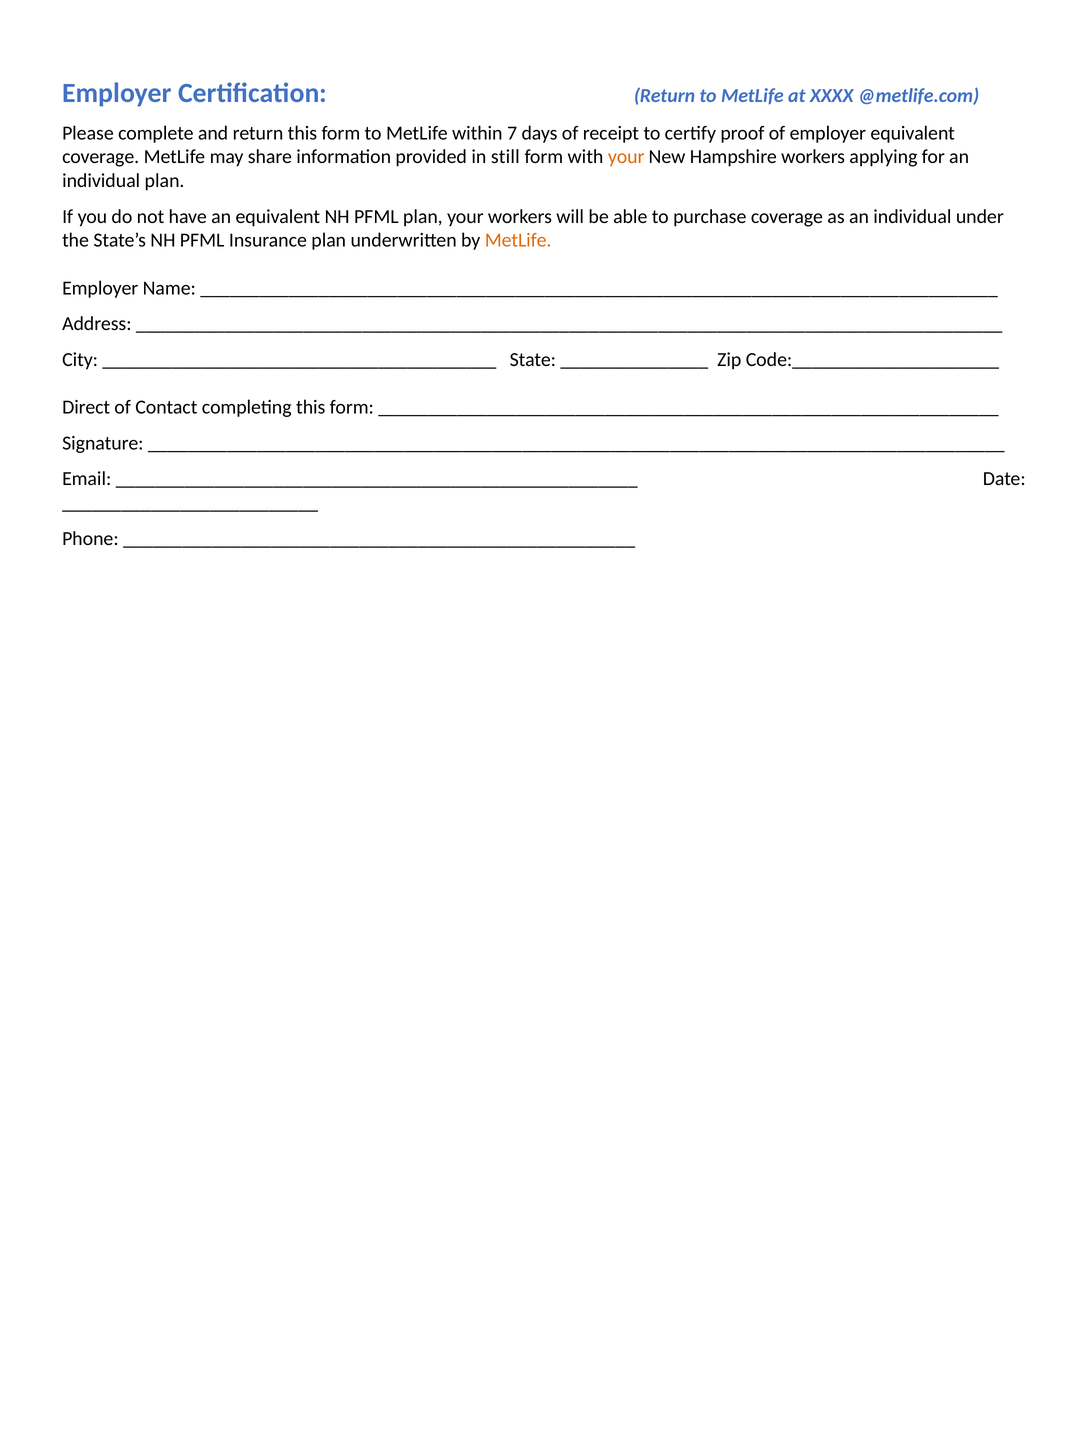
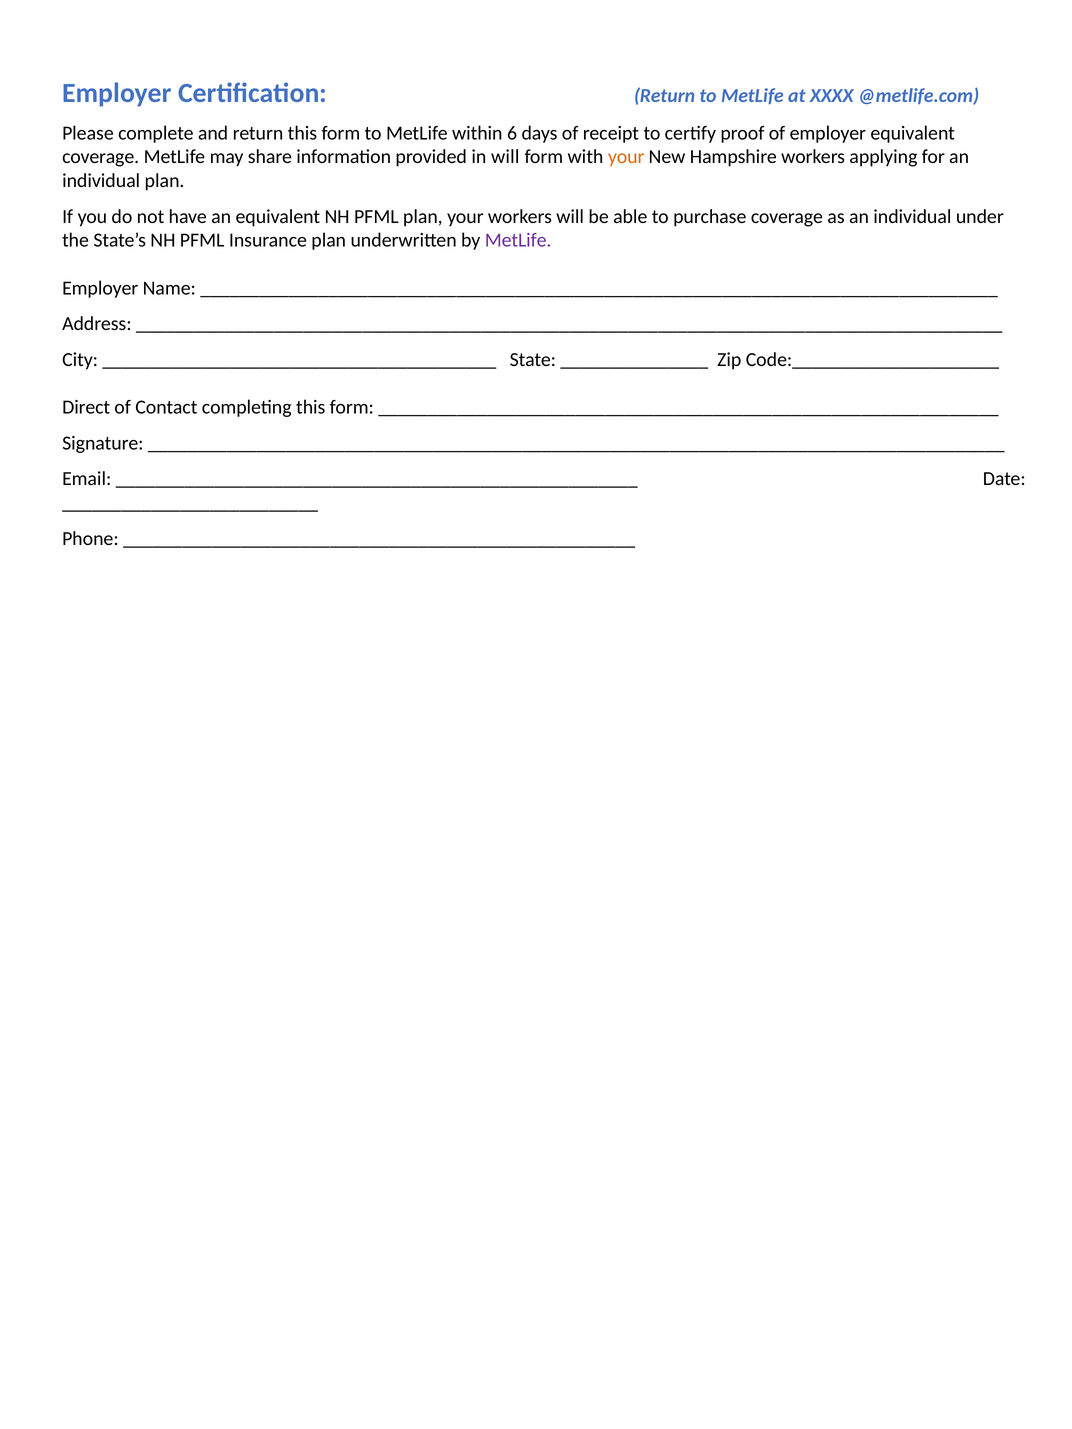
7: 7 -> 6
in still: still -> will
MetLife at (518, 240) colour: orange -> purple
